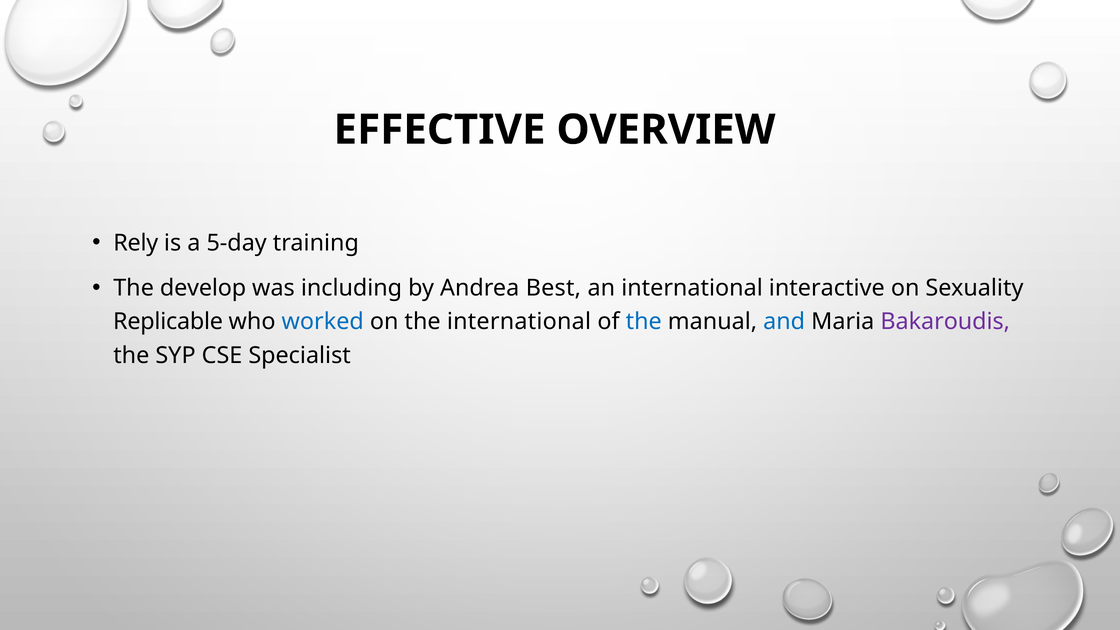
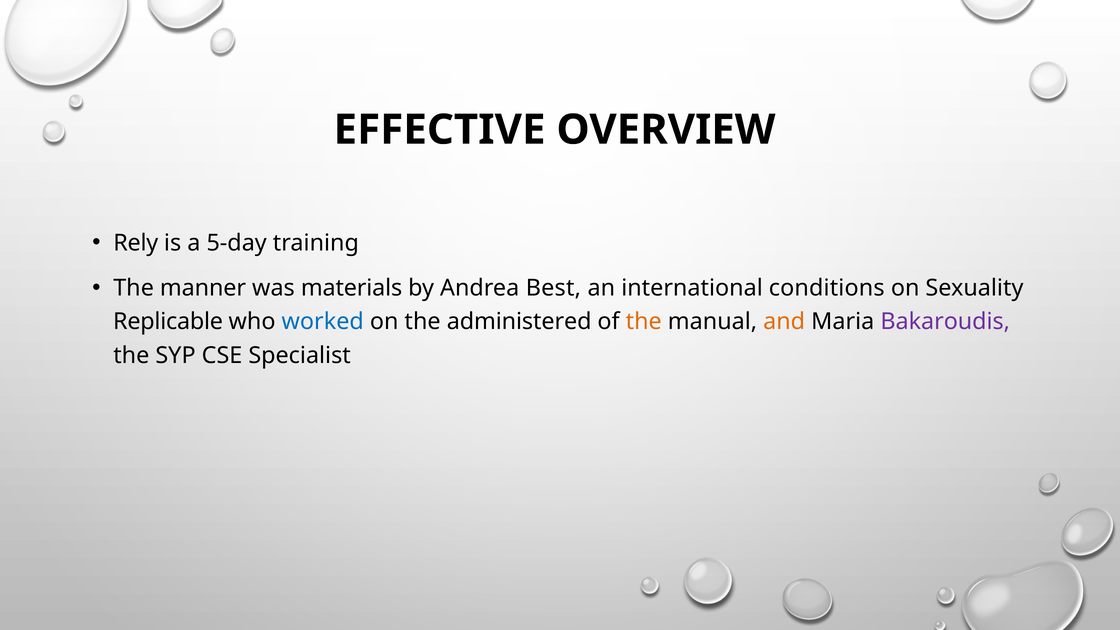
develop: develop -> manner
including: including -> materials
interactive: interactive -> conditions
the international: international -> administered
the at (644, 322) colour: blue -> orange
and colour: blue -> orange
